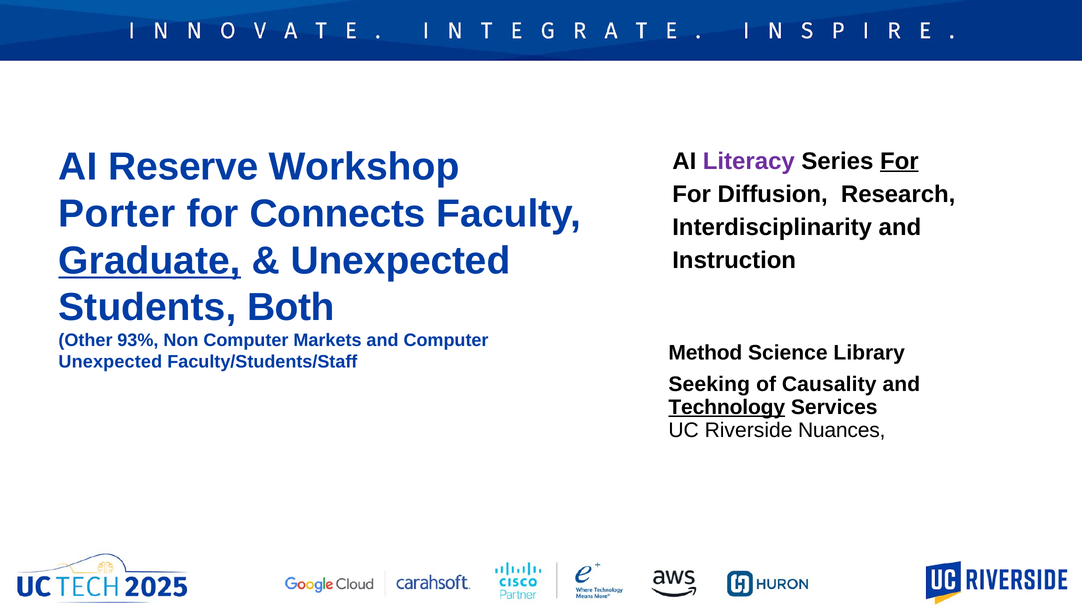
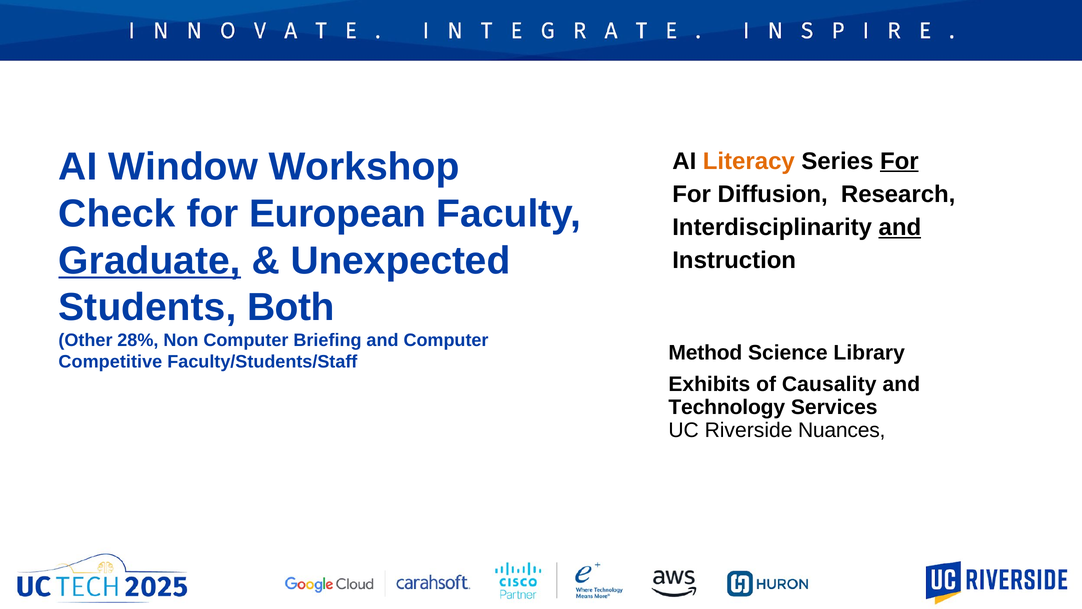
Reserve: Reserve -> Window
Literacy colour: purple -> orange
Porter: Porter -> Check
Connects: Connects -> European
and at (900, 227) underline: none -> present
93%: 93% -> 28%
Markets: Markets -> Briefing
Unexpected at (110, 362): Unexpected -> Competitive
Seeking: Seeking -> Exhibits
Technology underline: present -> none
